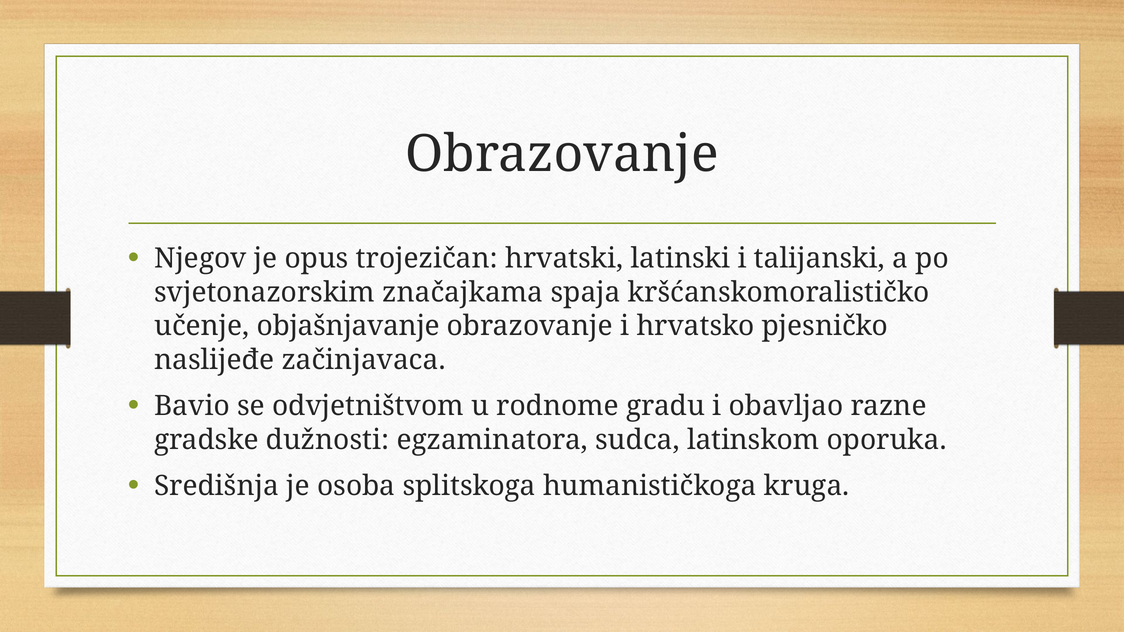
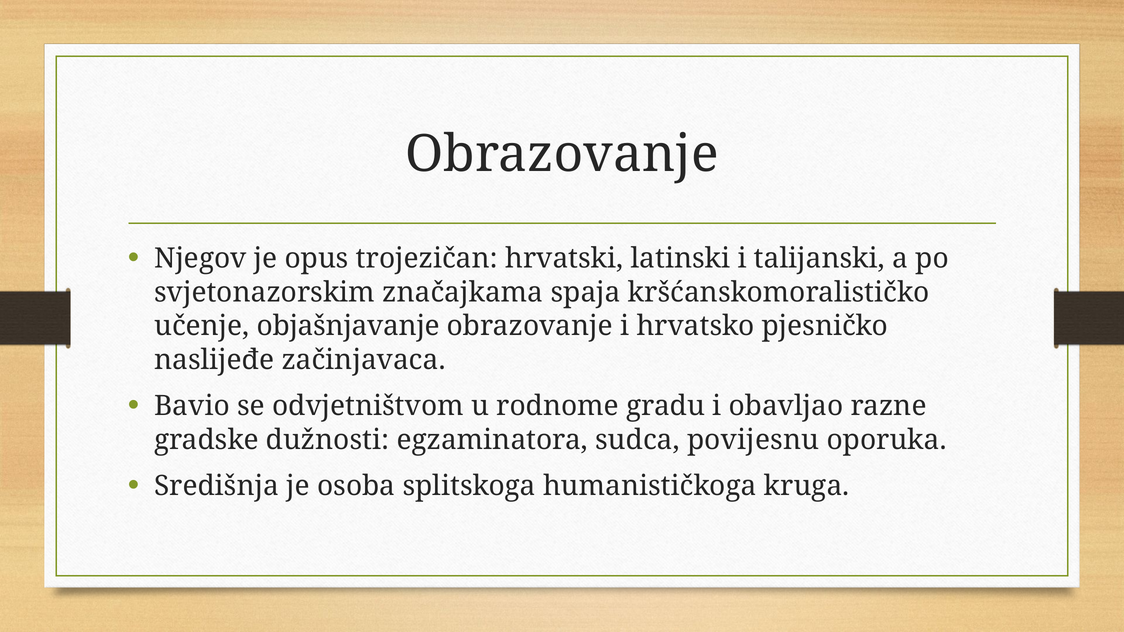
latinskom: latinskom -> povijesnu
